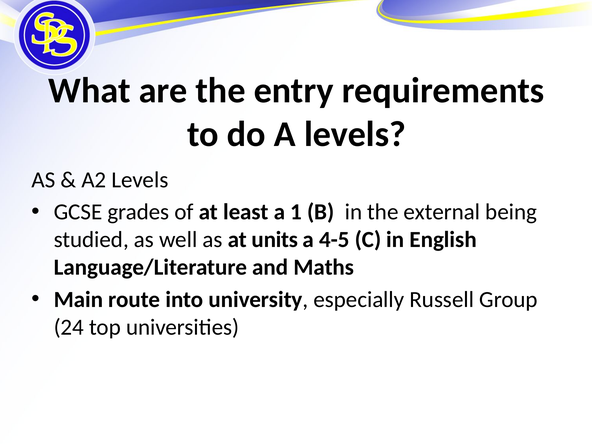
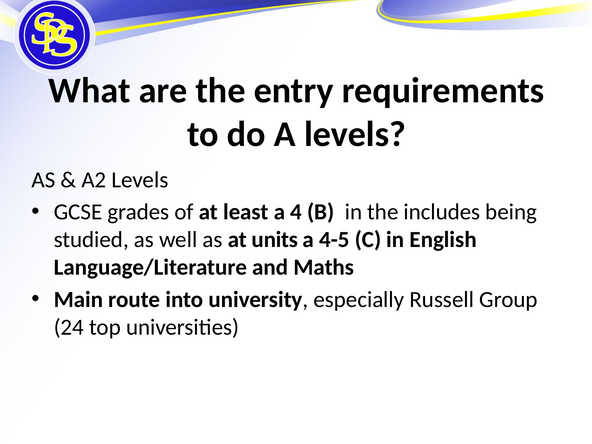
1: 1 -> 4
external: external -> includes
